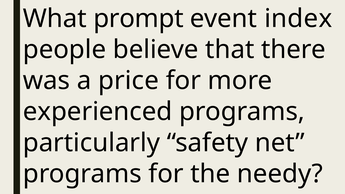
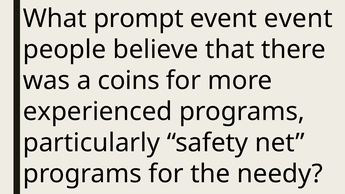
event index: index -> event
price: price -> coins
